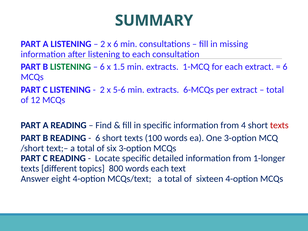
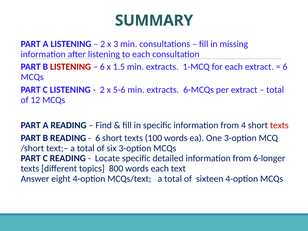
x 6: 6 -> 3
LISTENING at (71, 67) colour: green -> red
1-longer: 1-longer -> 6-longer
